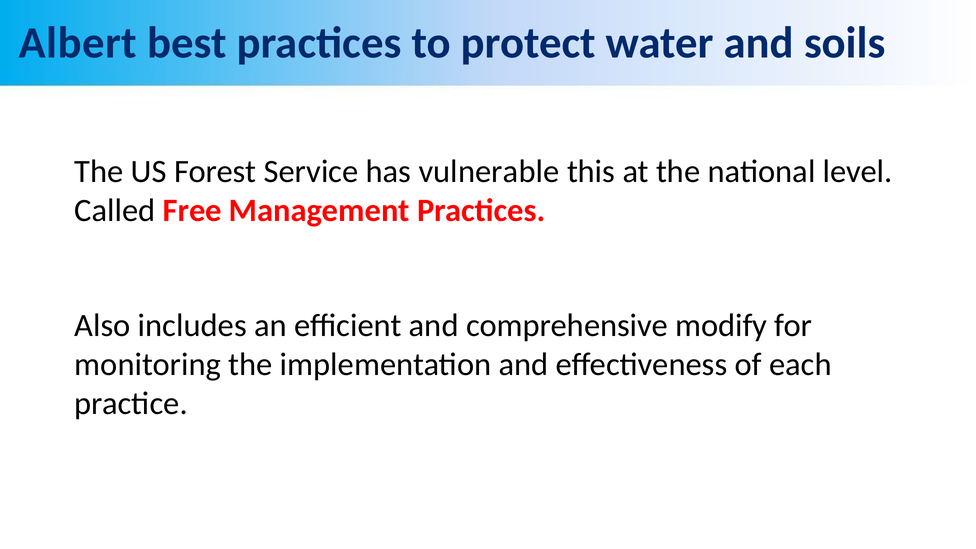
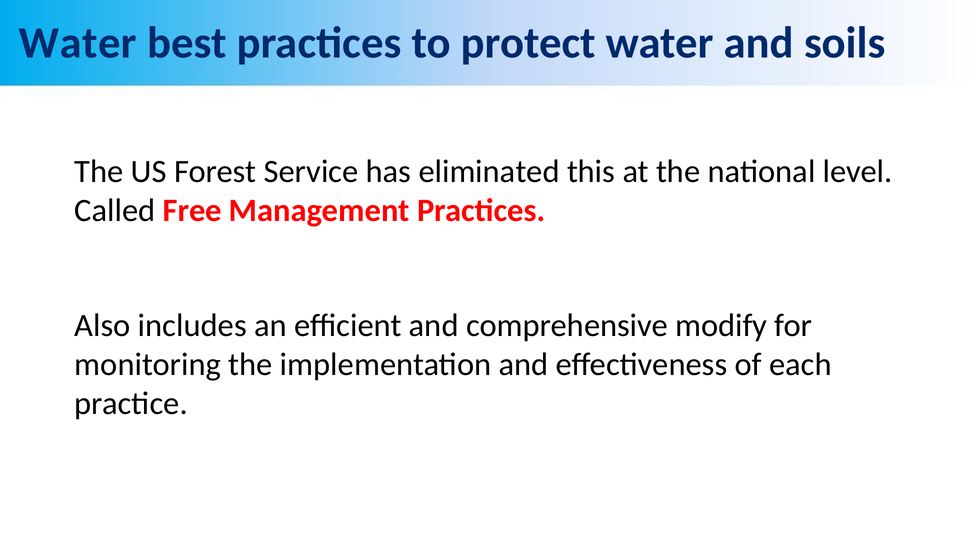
Albert at (78, 43): Albert -> Water
vulnerable: vulnerable -> eliminated
